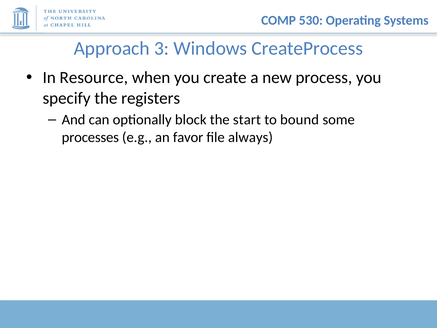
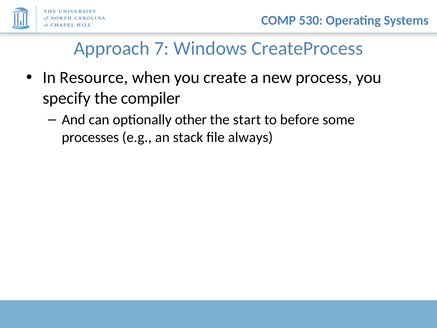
3: 3 -> 7
registers: registers -> compiler
block: block -> other
bound: bound -> before
favor: favor -> stack
